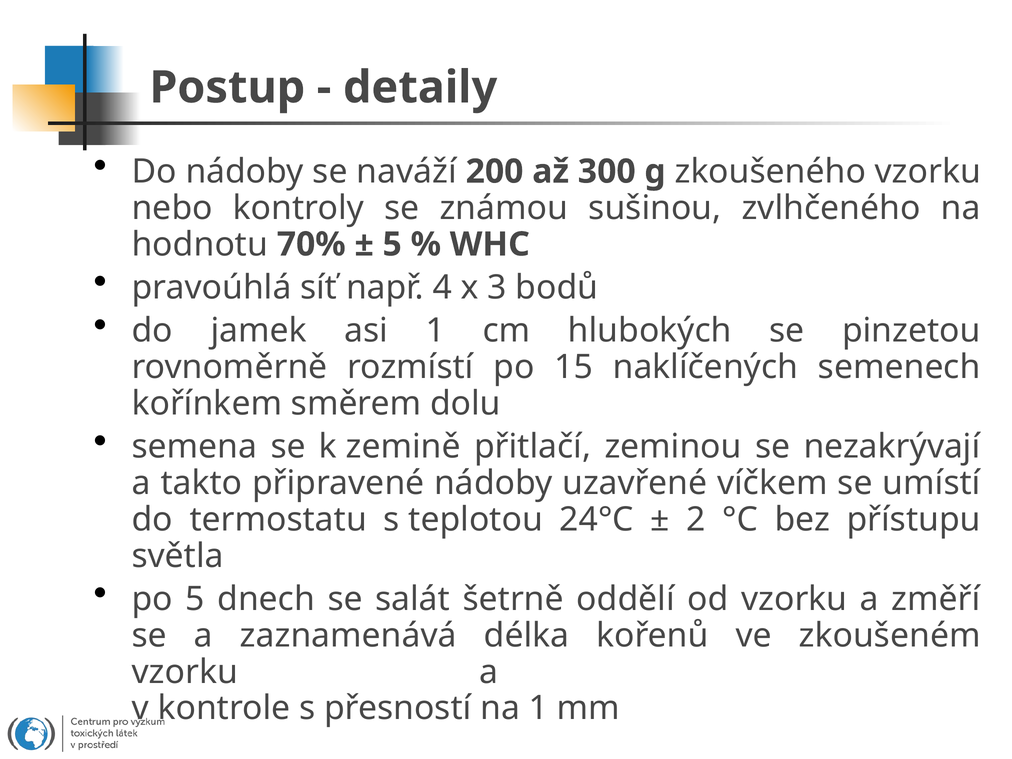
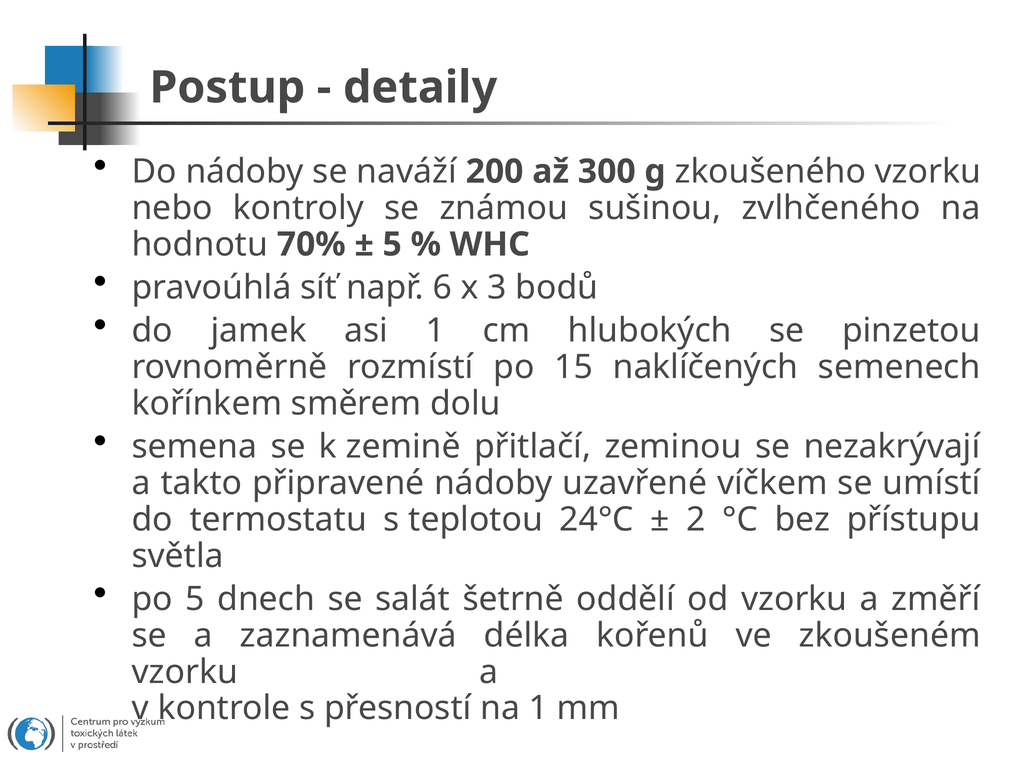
4: 4 -> 6
